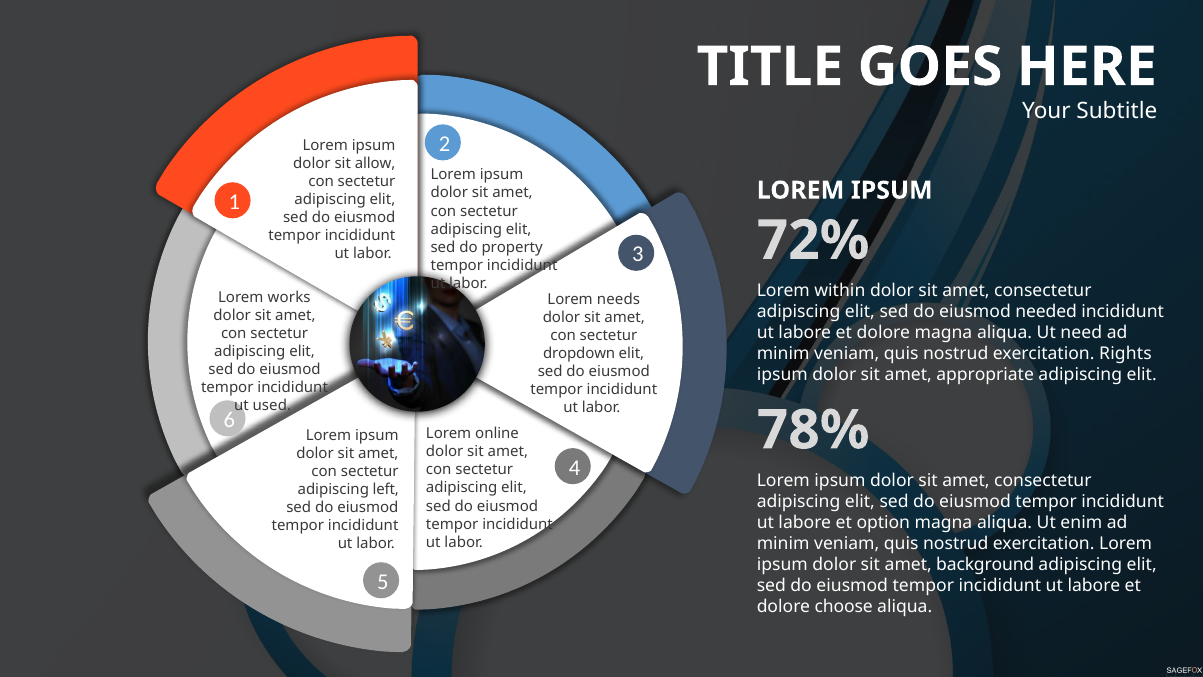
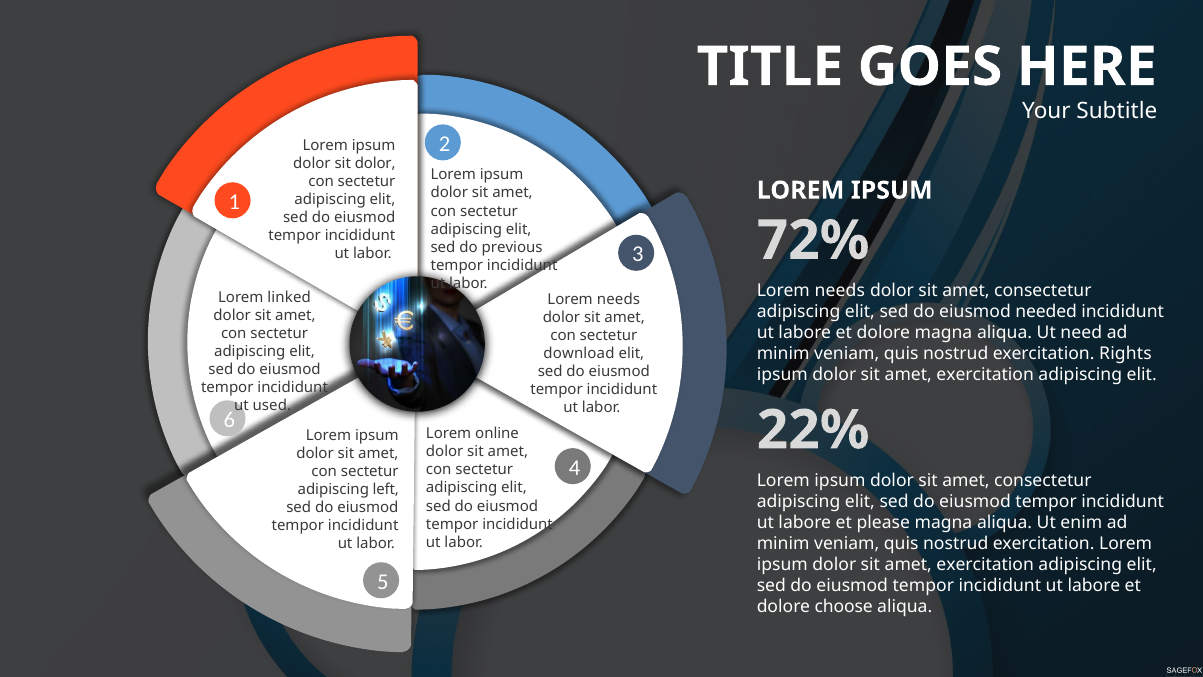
sit allow: allow -> dolor
property: property -> previous
within at (840, 290): within -> needs
works: works -> linked
dropdown: dropdown -> download
appropriate at (985, 375): appropriate -> exercitation
78%: 78% -> 22%
option: option -> please
background at (985, 564): background -> exercitation
